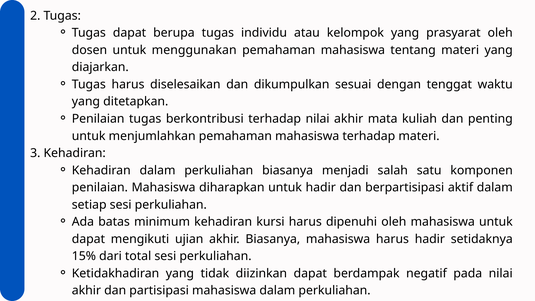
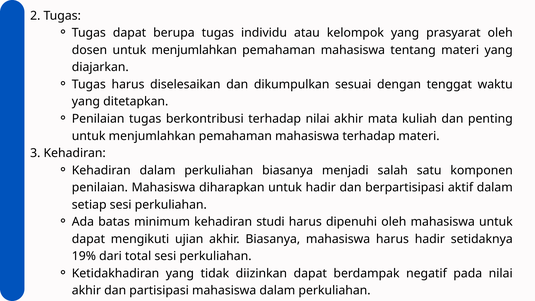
dosen untuk menggunakan: menggunakan -> menjumlahkan
kursi: kursi -> studi
15%: 15% -> 19%
